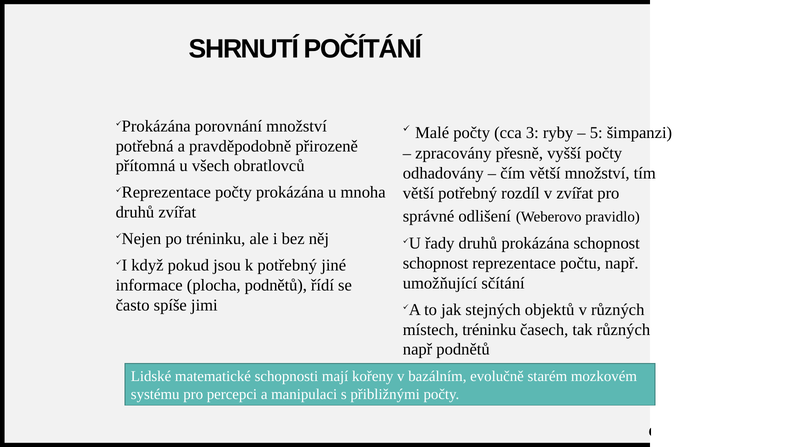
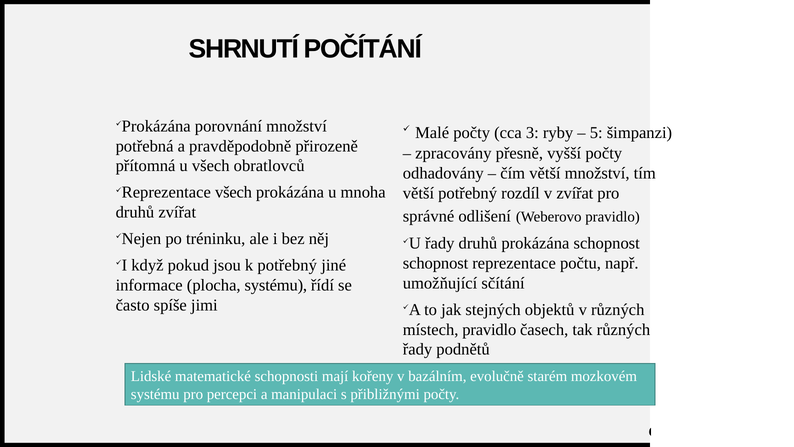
Reprezentace počty: počty -> všech
plocha podnětů: podnětů -> systému
místech tréninku: tréninku -> pravidlo
např at (418, 349): např -> řady
